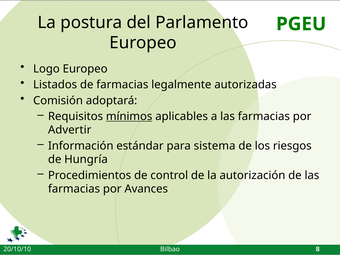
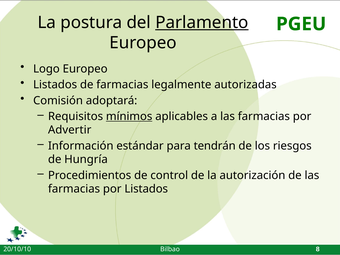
Parlamento underline: none -> present
sistema: sistema -> tendrán
por Avances: Avances -> Listados
